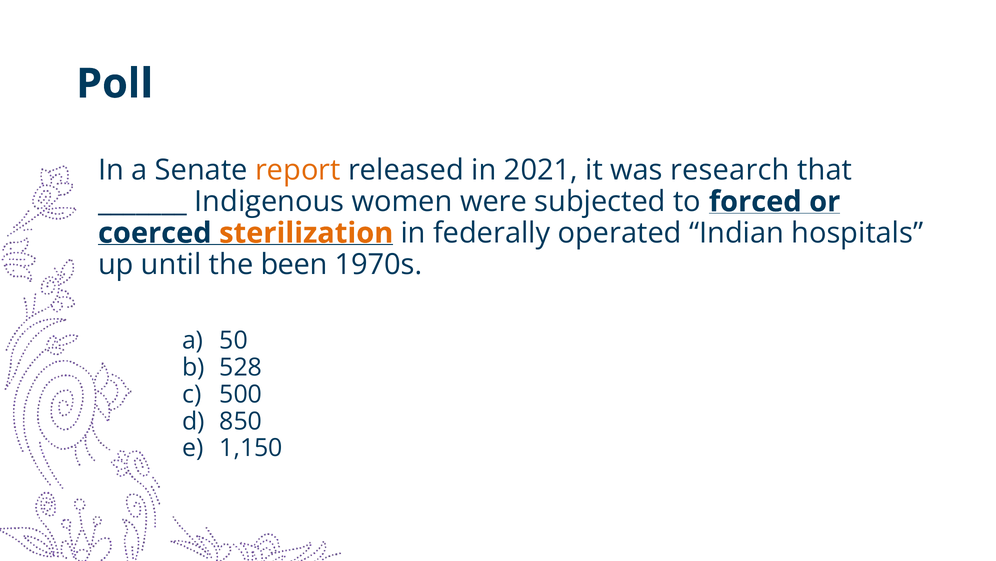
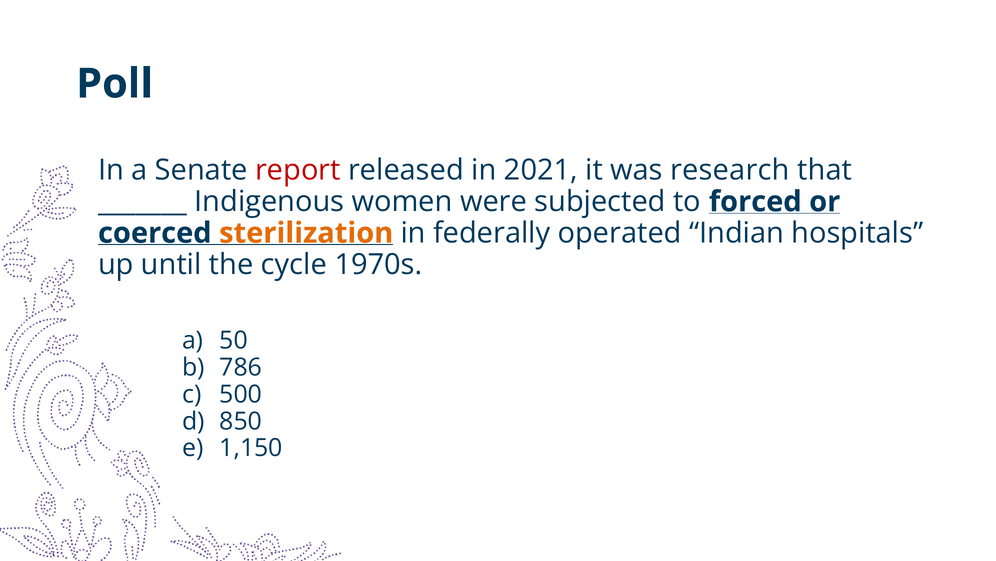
report colour: orange -> red
been: been -> cycle
528: 528 -> 786
